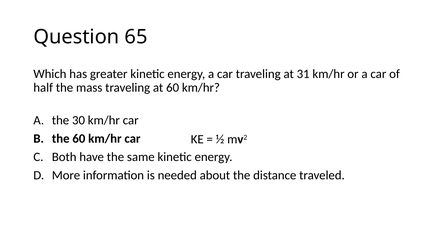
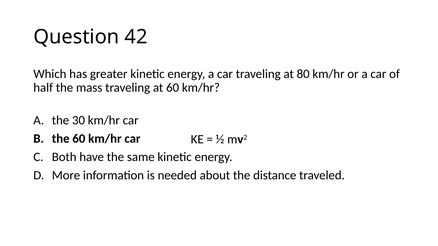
65: 65 -> 42
31: 31 -> 80
